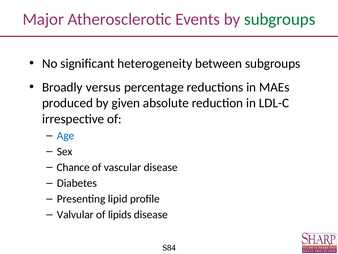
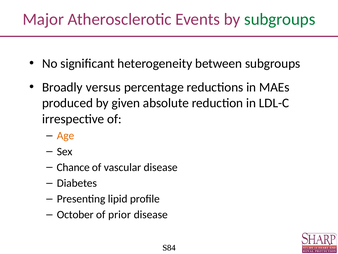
Age colour: blue -> orange
Valvular: Valvular -> October
lipids: lipids -> prior
